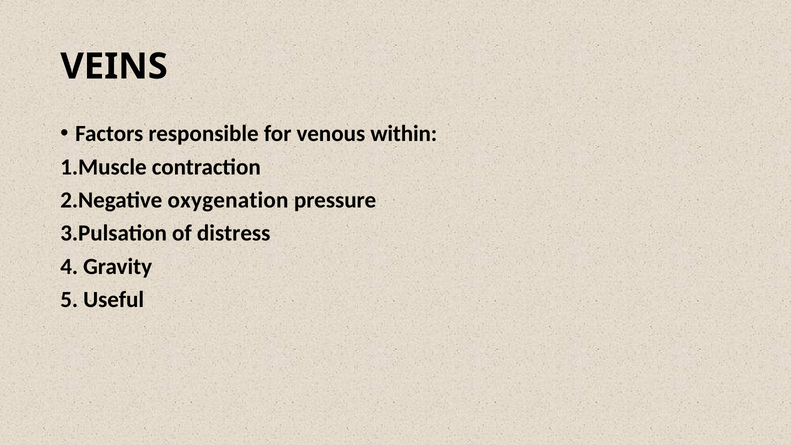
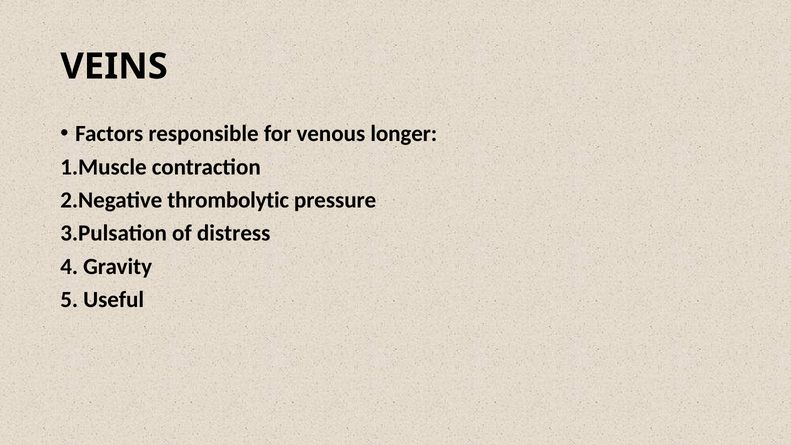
within: within -> longer
oxygenation: oxygenation -> thrombolytic
